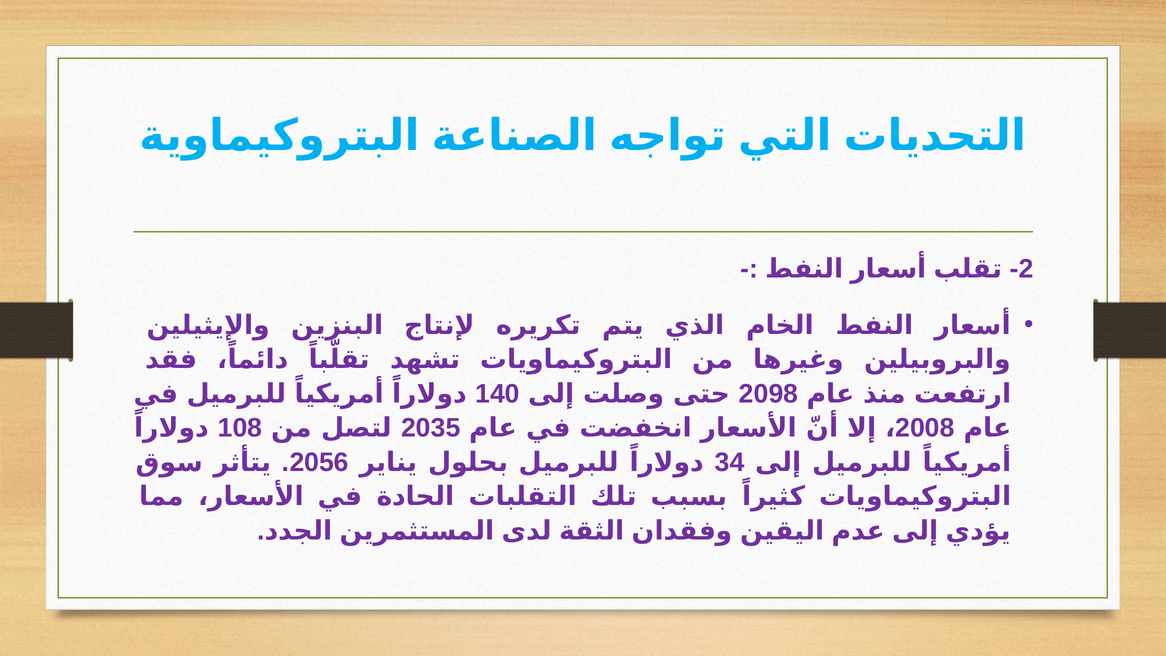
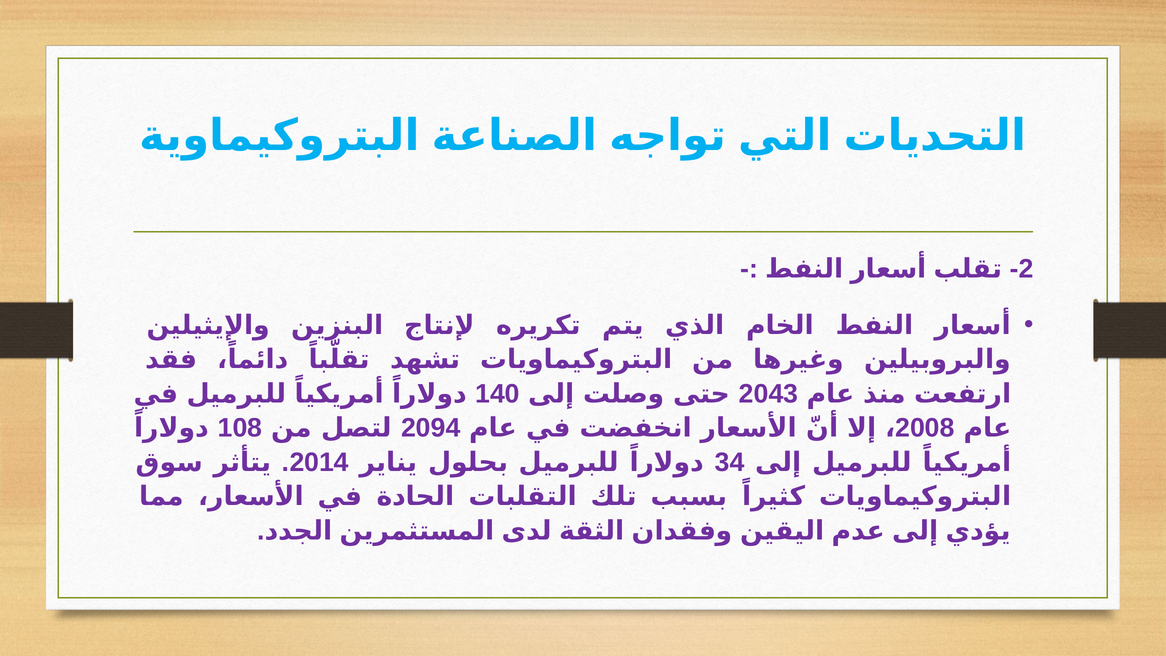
2098: 2098 -> 2043
2035: 2035 -> 2094
2056: 2056 -> 2014
